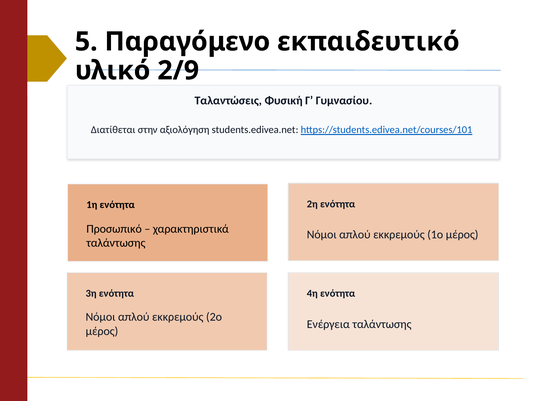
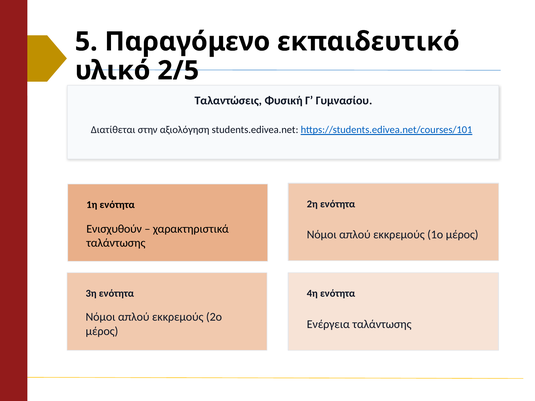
2/9: 2/9 -> 2/5
Προσωπικό: Προσωπικό -> Ενισχυθούν
